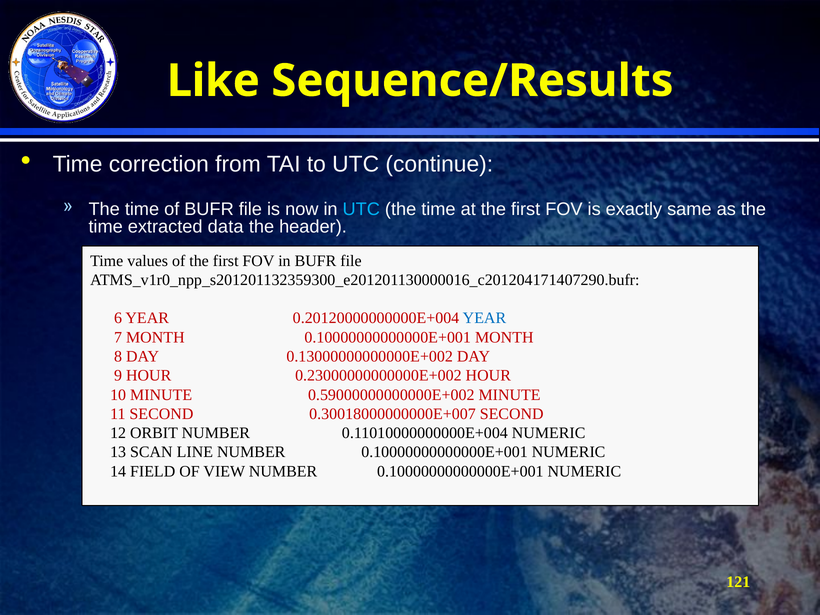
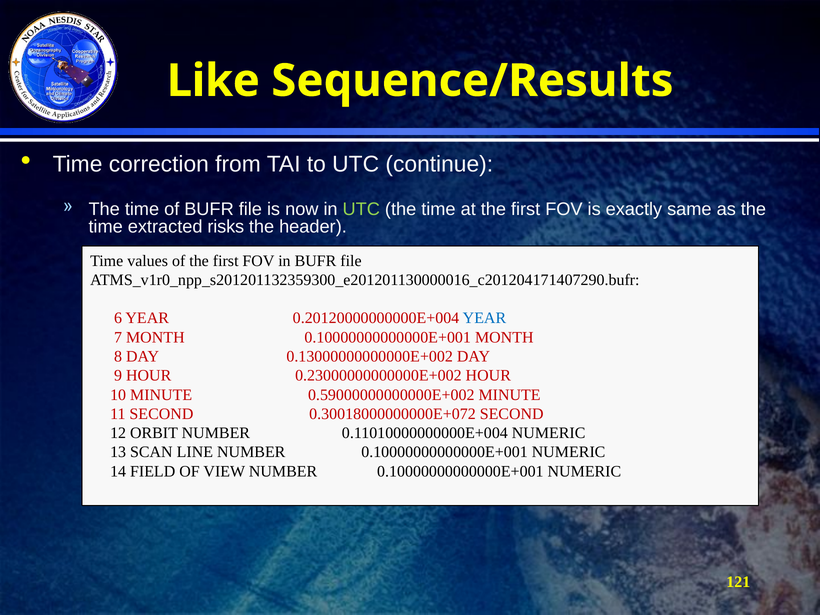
UTC at (361, 209) colour: light blue -> light green
data: data -> risks
0.30018000000000E+007: 0.30018000000000E+007 -> 0.30018000000000E+072
